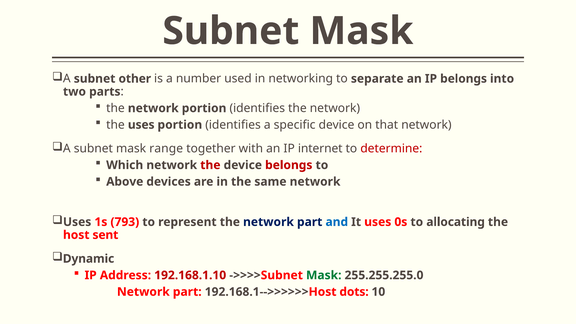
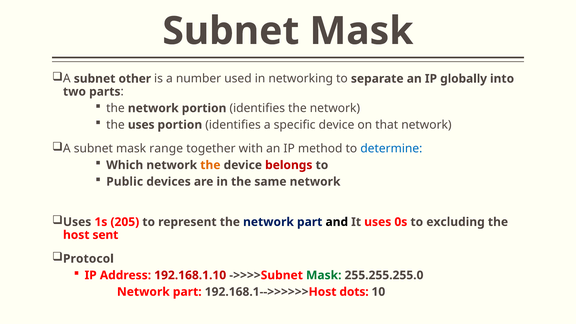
IP belongs: belongs -> globally
internet: internet -> method
determine colour: red -> blue
the at (210, 165) colour: red -> orange
Above: Above -> Public
793: 793 -> 205
and colour: blue -> black
allocating: allocating -> excluding
Dynamic: Dynamic -> Protocol
